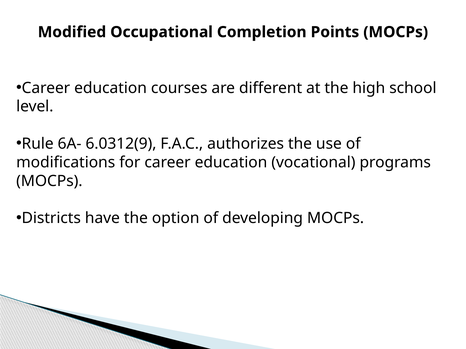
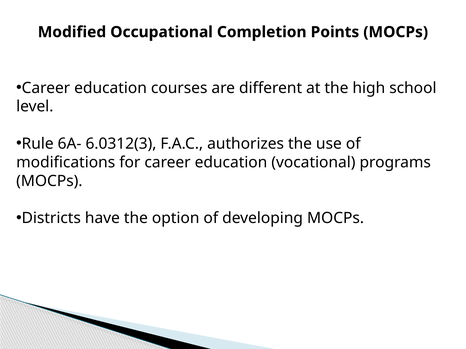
6.0312(9: 6.0312(9 -> 6.0312(3
